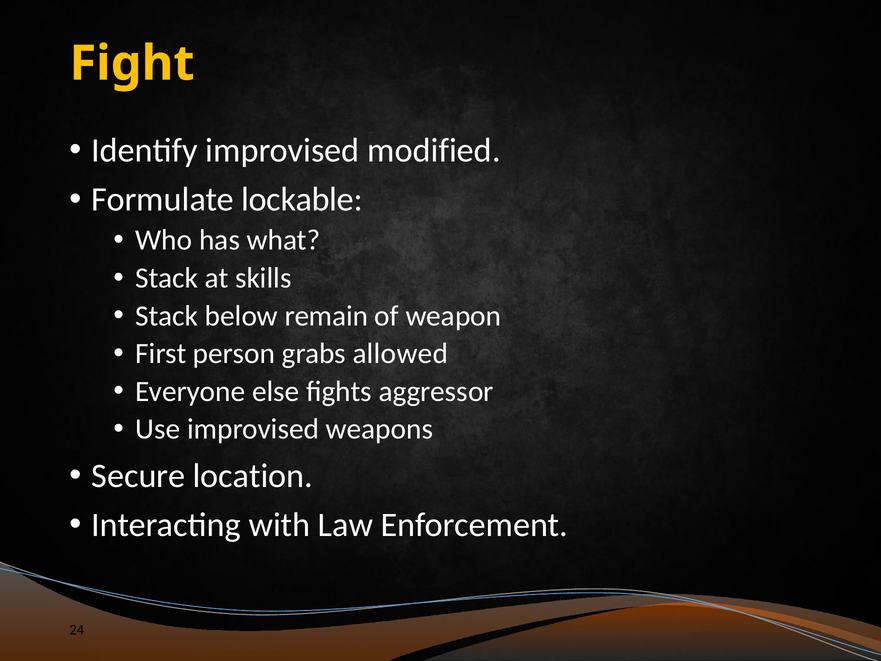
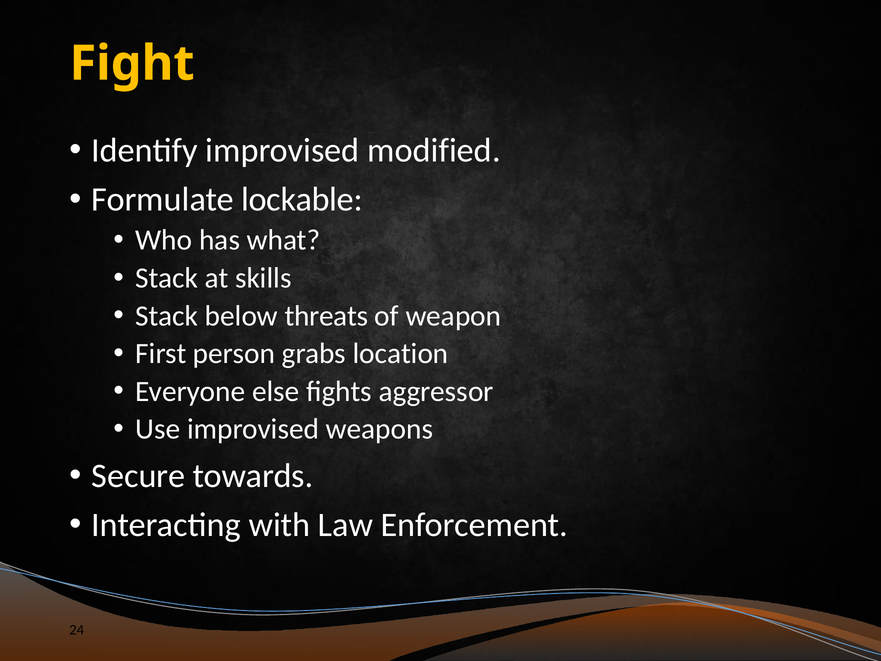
remain: remain -> threats
allowed: allowed -> location
location: location -> towards
